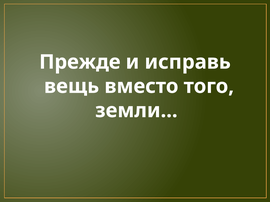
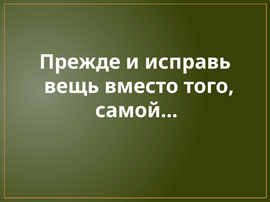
земли: земли -> самой
